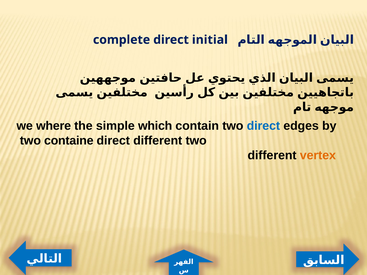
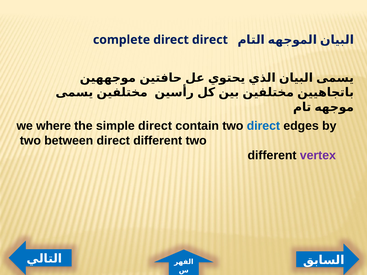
direct initial: initial -> direct
simple which: which -> direct
containe: containe -> between
vertex colour: orange -> purple
